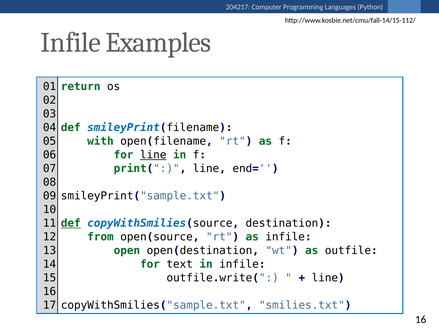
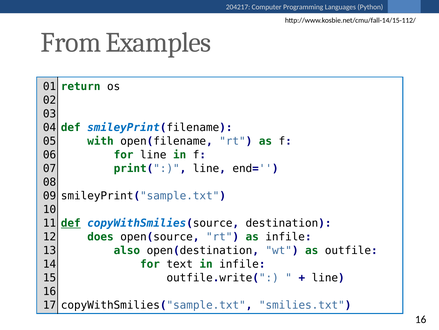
Infile at (71, 43): Infile -> From
line at (153, 155) underline: present -> none
from: from -> does
open: open -> also
